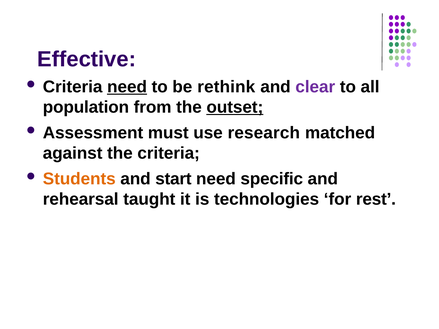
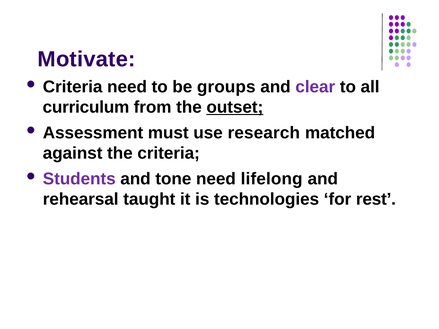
Effective: Effective -> Motivate
need at (127, 87) underline: present -> none
rethink: rethink -> groups
population: population -> curriculum
Students colour: orange -> purple
start: start -> tone
specific: specific -> lifelong
